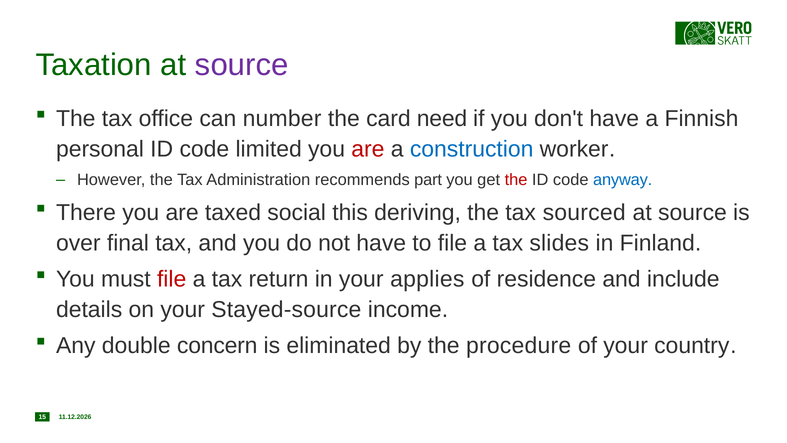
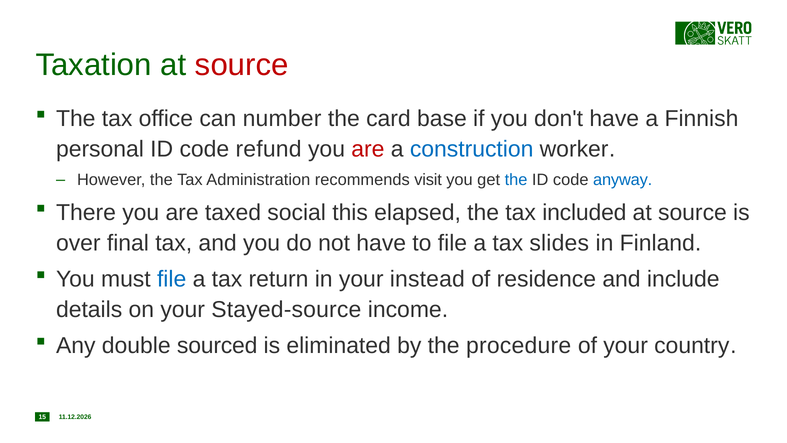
source at (242, 65) colour: purple -> red
need: need -> base
limited: limited -> refund
part: part -> visit
the at (516, 180) colour: red -> blue
deriving: deriving -> elapsed
sourced: sourced -> included
file at (172, 279) colour: red -> blue
applies: applies -> instead
concern: concern -> sourced
